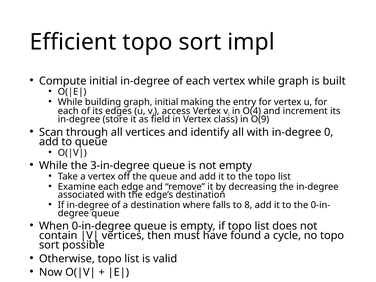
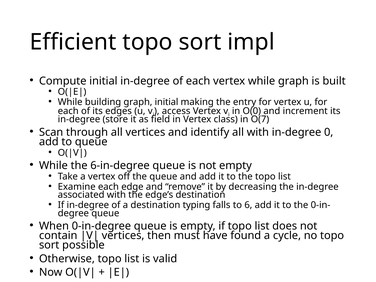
O(4: O(4 -> O(0
O(9: O(9 -> O(7
3-in-degree: 3-in-degree -> 6-in-degree
where: where -> typing
8: 8 -> 6
